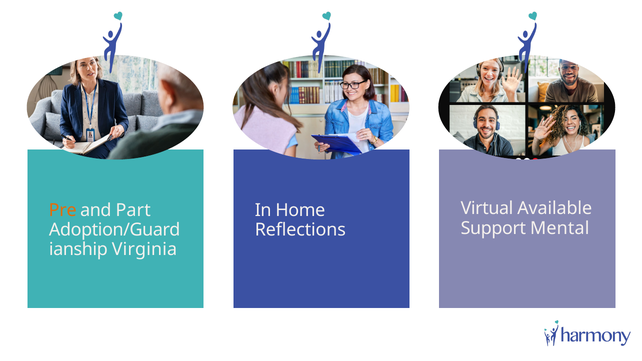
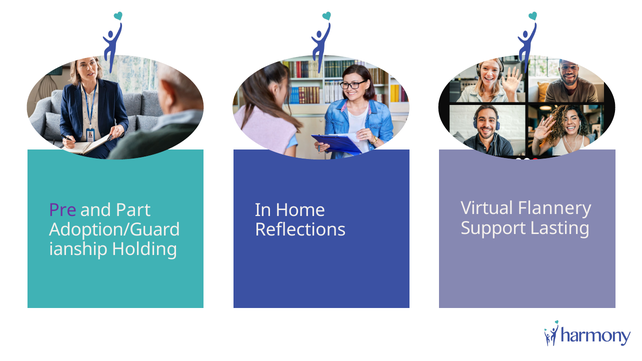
Available: Available -> Flannery
Pre colour: orange -> purple
Mental: Mental -> Lasting
Virginia: Virginia -> Holding
